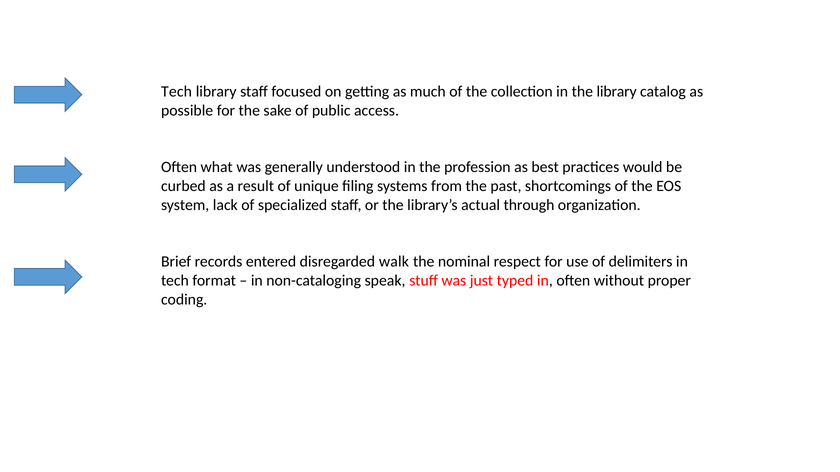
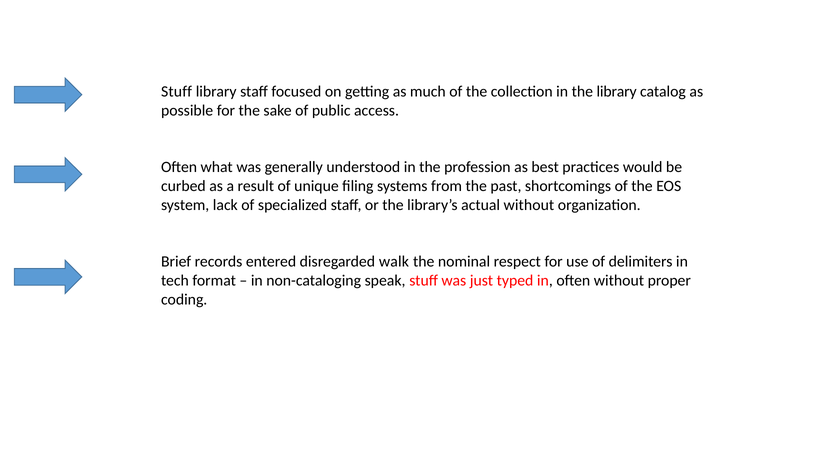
Tech at (177, 92): Tech -> Stuff
actual through: through -> without
